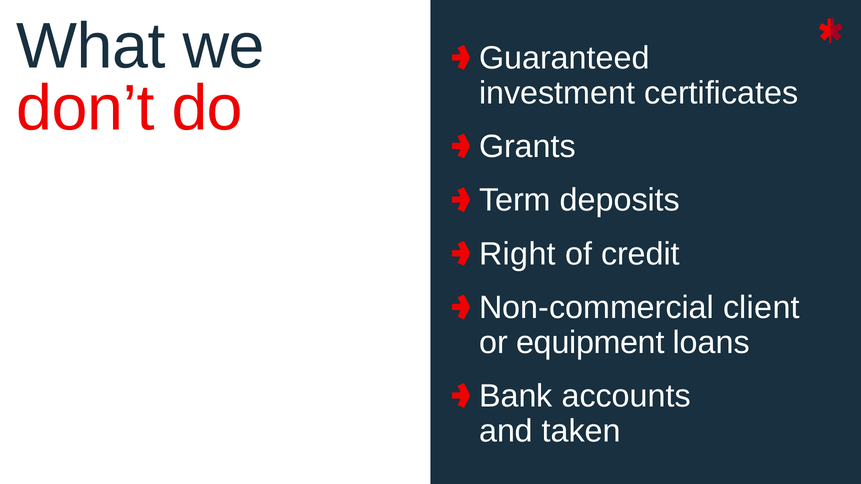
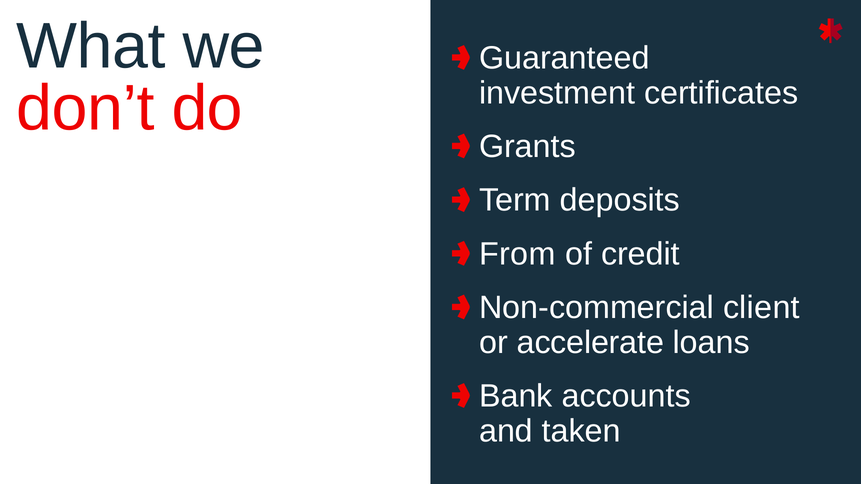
Right: Right -> From
equipment: equipment -> accelerate
